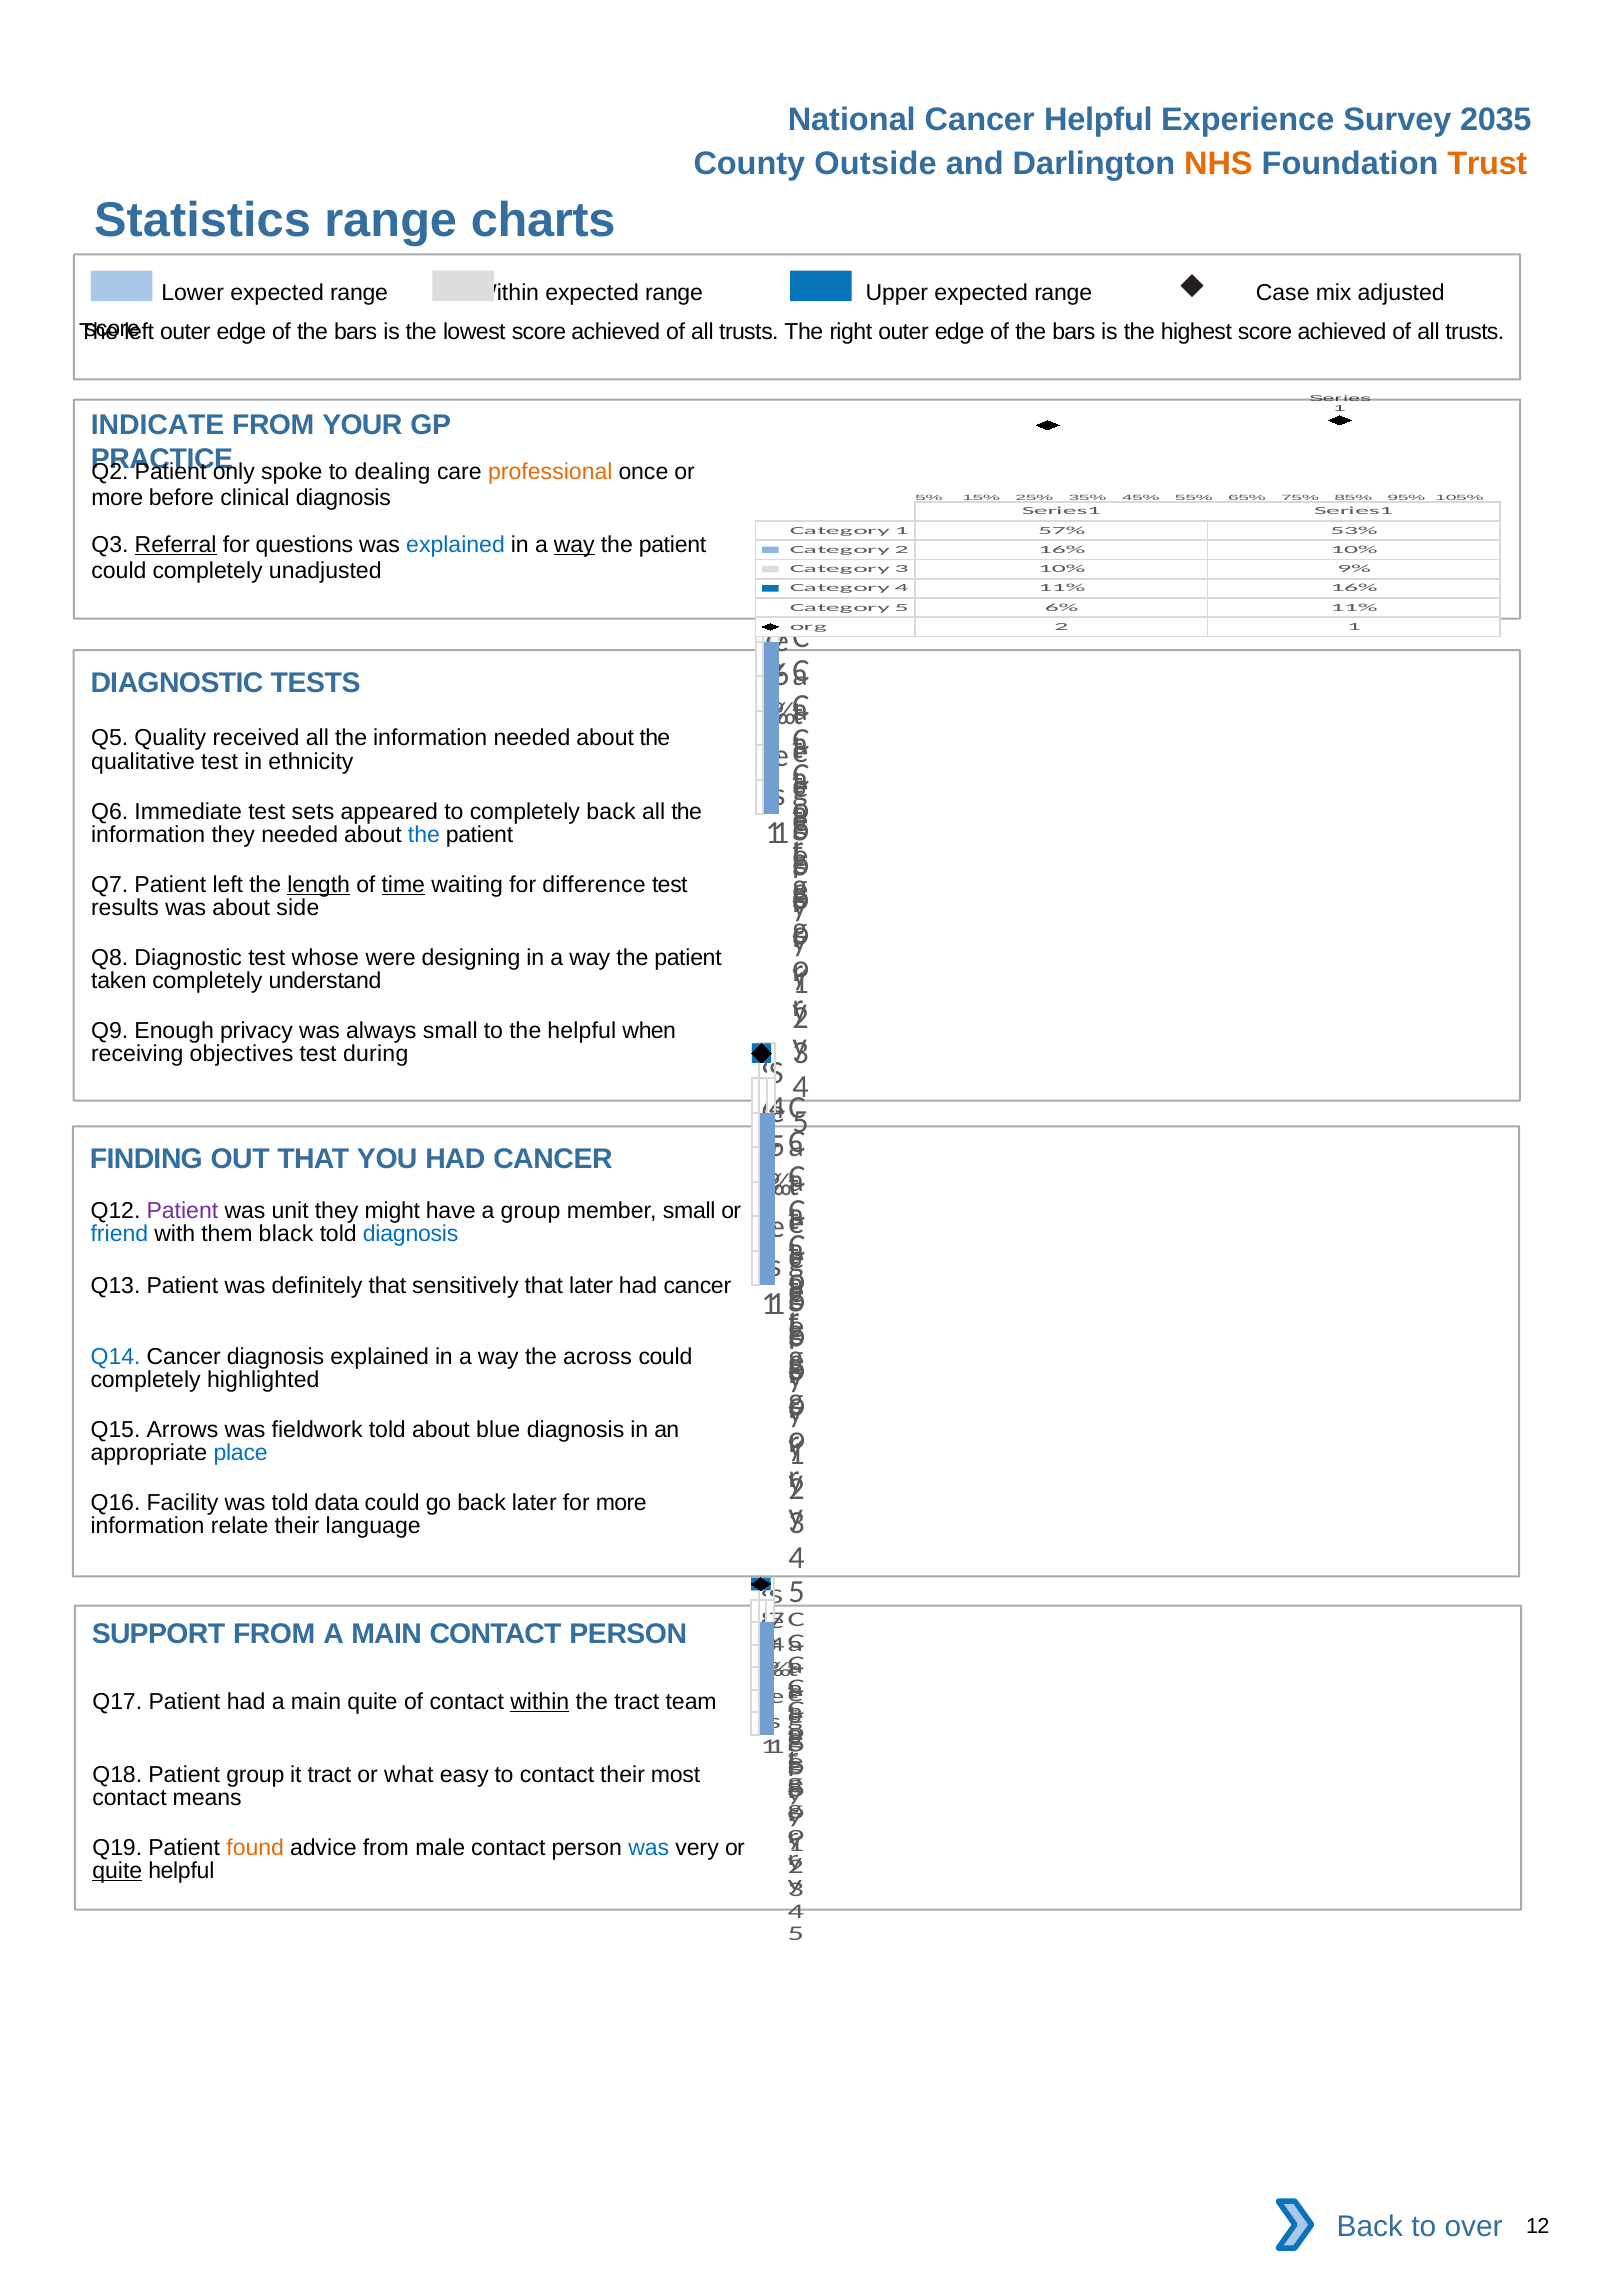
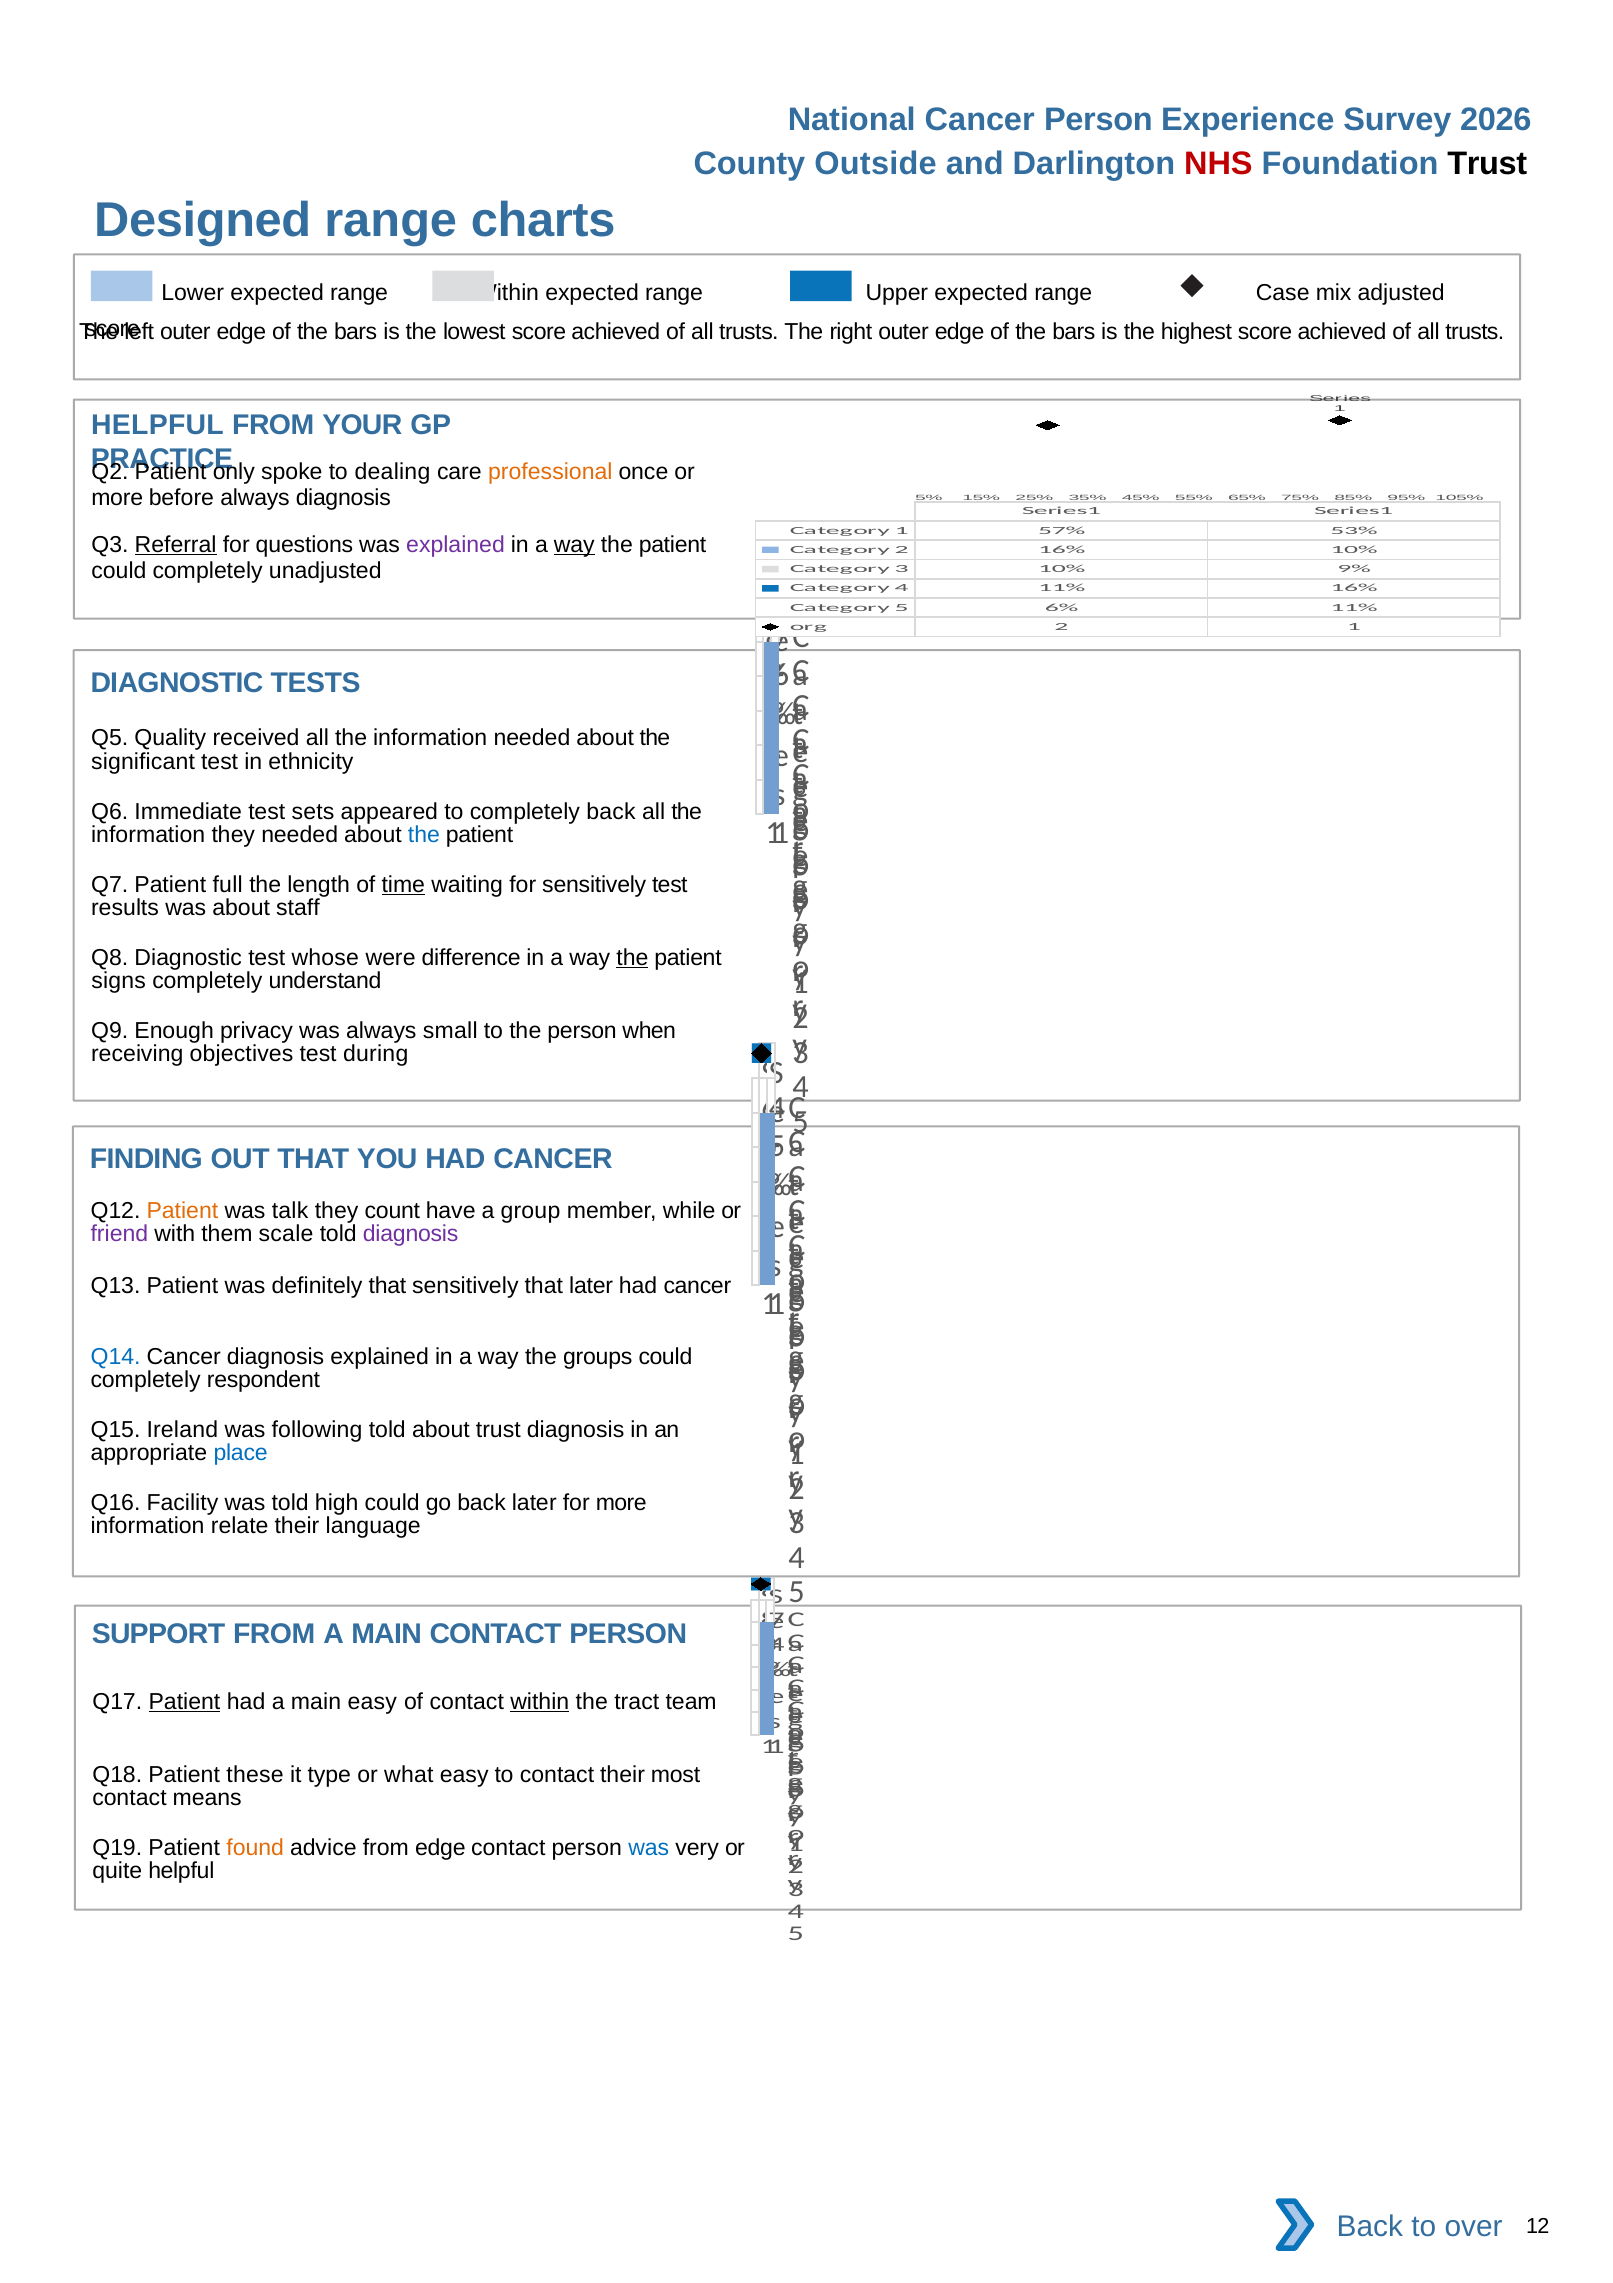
Cancer Helpful: Helpful -> Person
2035: 2035 -> 2026
NHS colour: orange -> red
Trust at (1487, 164) colour: orange -> black
Statistics: Statistics -> Designed
INDICATE at (158, 425): INDICATE -> HELPFUL
before clinical: clinical -> always
explained at (456, 545) colour: blue -> purple
qualitative: qualitative -> significant
Patient left: left -> full
length underline: present -> none
for difference: difference -> sensitively
side: side -> staff
designing: designing -> difference
the at (632, 957) underline: none -> present
taken: taken -> signs
the helpful: helpful -> person
Patient at (182, 1210) colour: purple -> orange
unit: unit -> talk
might: might -> count
member small: small -> while
friend colour: blue -> purple
black: black -> scale
diagnosis at (411, 1234) colour: blue -> purple
across: across -> groups
highlighted: highlighted -> respondent
Arrows: Arrows -> Ireland
fieldwork: fieldwork -> following
about blue: blue -> trust
data: data -> high
Patient at (184, 1701) underline: none -> present
main quite: quite -> easy
Patient group: group -> these
it tract: tract -> type
from male: male -> edge
quite at (117, 1870) underline: present -> none
